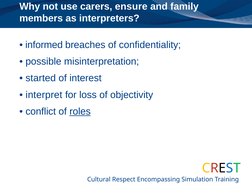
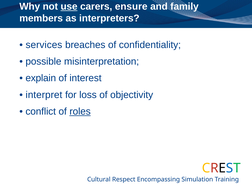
use underline: none -> present
informed: informed -> services
started: started -> explain
